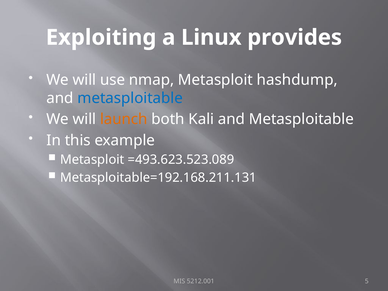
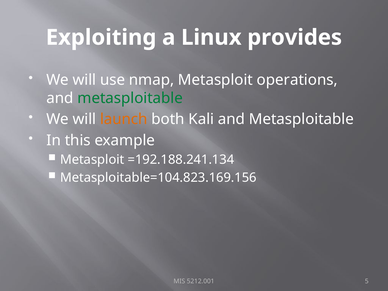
hashdump: hashdump -> operations
metasploitable at (130, 98) colour: blue -> green
=493.623.523.089: =493.623.523.089 -> =192.188.241.134
Metasploitable=192.168.211.131: Metasploitable=192.168.211.131 -> Metasploitable=104.823.169.156
